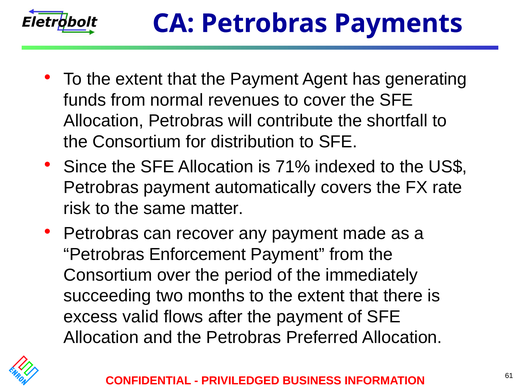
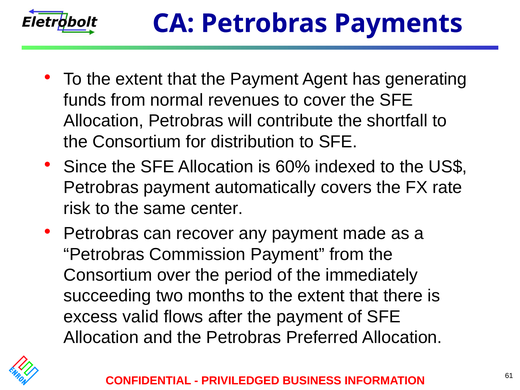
71%: 71% -> 60%
matter: matter -> center
Enforcement: Enforcement -> Commission
